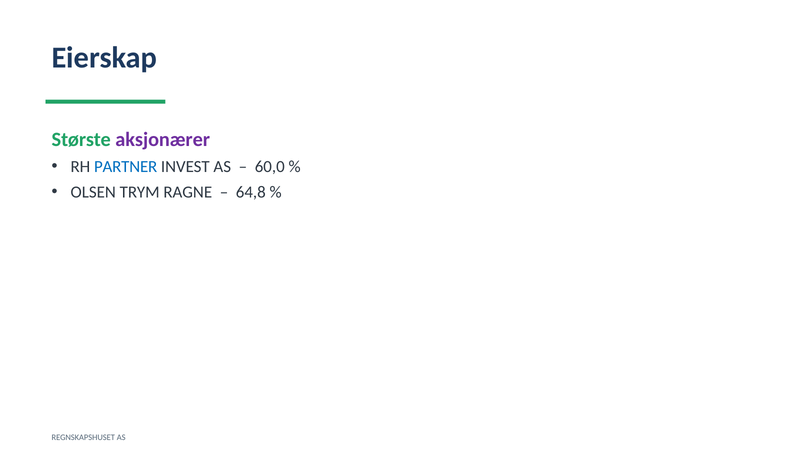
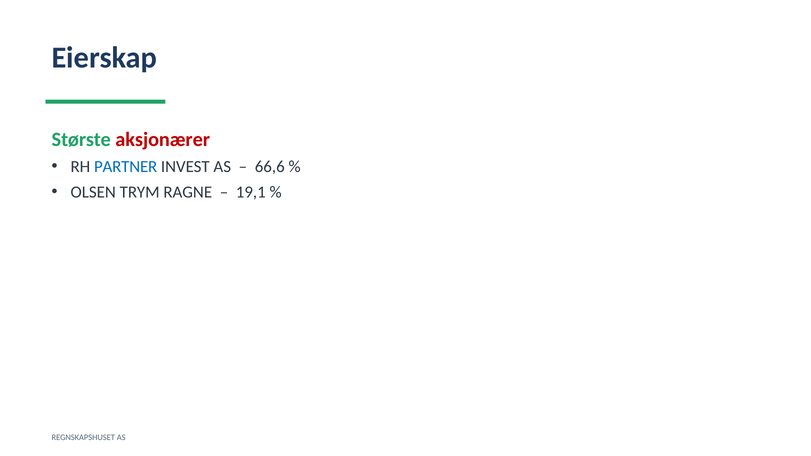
aksjonærer colour: purple -> red
60,0: 60,0 -> 66,6
64,8: 64,8 -> 19,1
